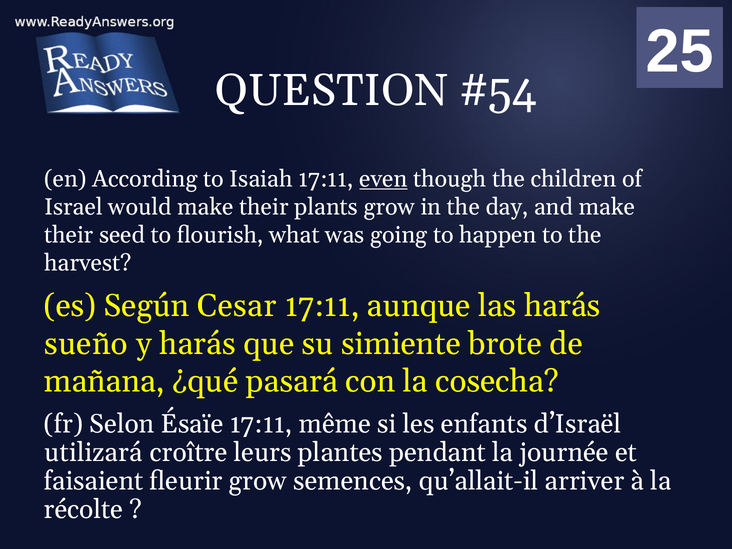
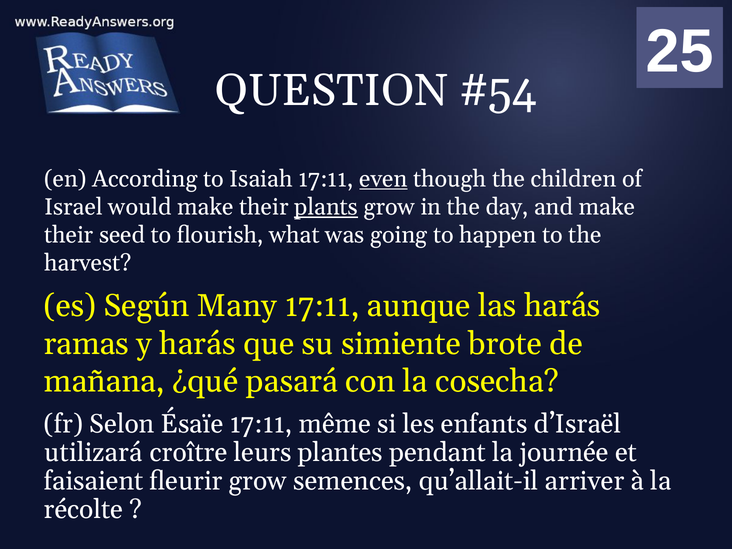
plants underline: none -> present
Cesar: Cesar -> Many
sueño: sueño -> ramas
